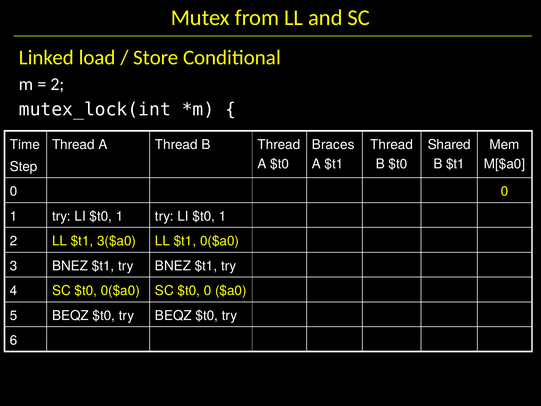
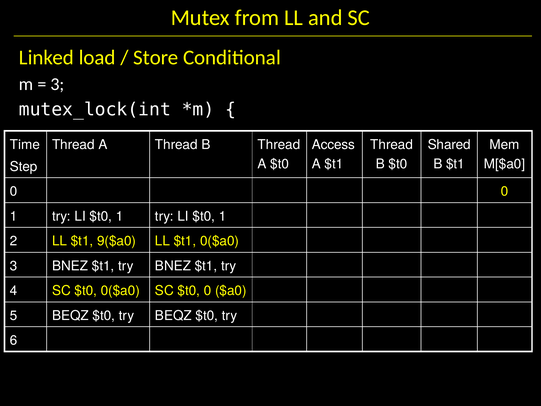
2 at (57, 84): 2 -> 3
Braces: Braces -> Access
3($a0: 3($a0 -> 9($a0
